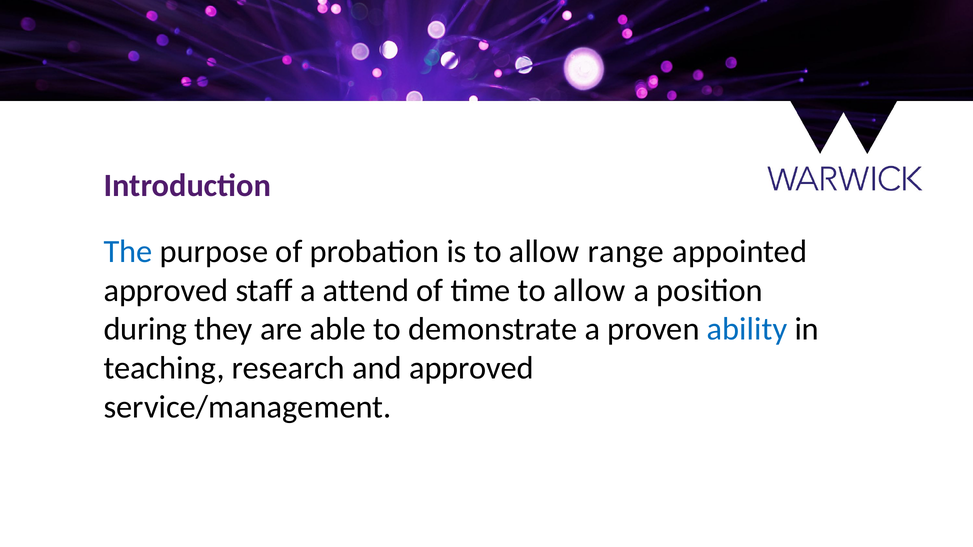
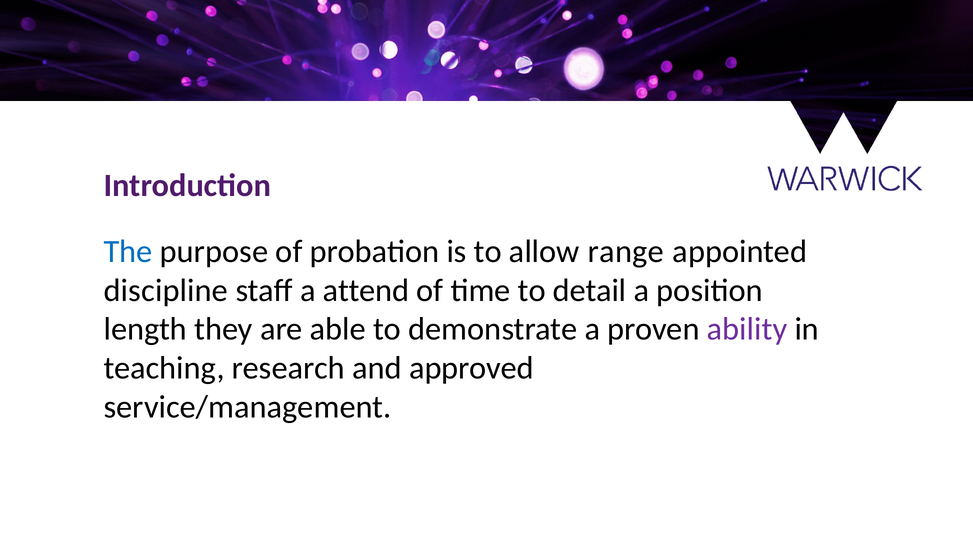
approved at (166, 291): approved -> discipline
time to allow: allow -> detail
during: during -> length
ability colour: blue -> purple
